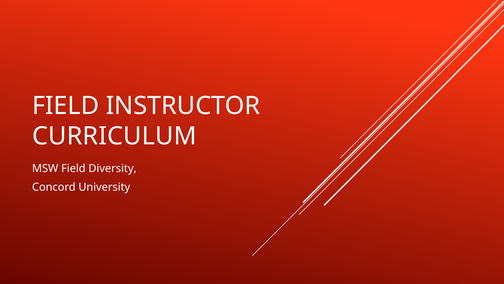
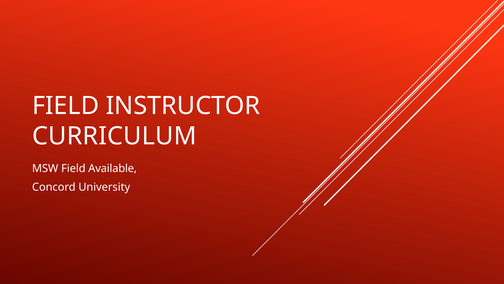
Diversity: Diversity -> Available
